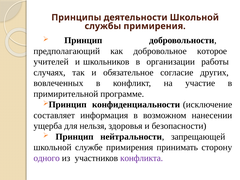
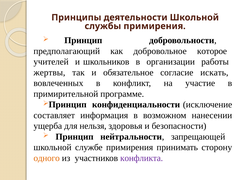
случаях: случаях -> жертвы
других: других -> искать
одного colour: purple -> orange
